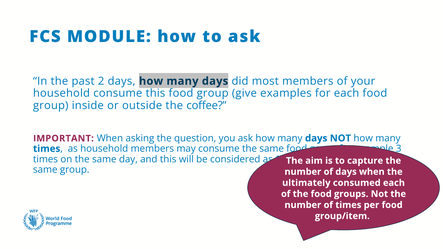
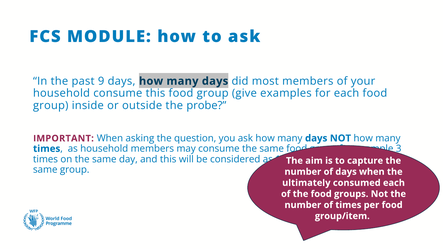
2: 2 -> 9
coffee: coffee -> probe
